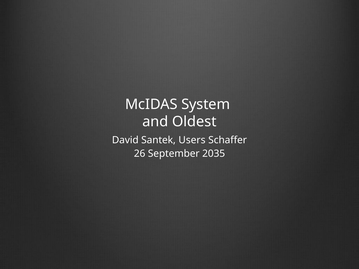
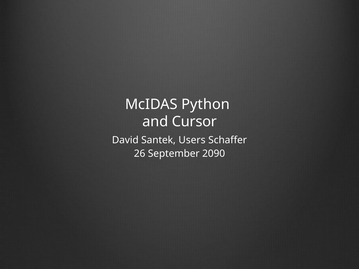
System: System -> Python
Oldest: Oldest -> Cursor
2035: 2035 -> 2090
